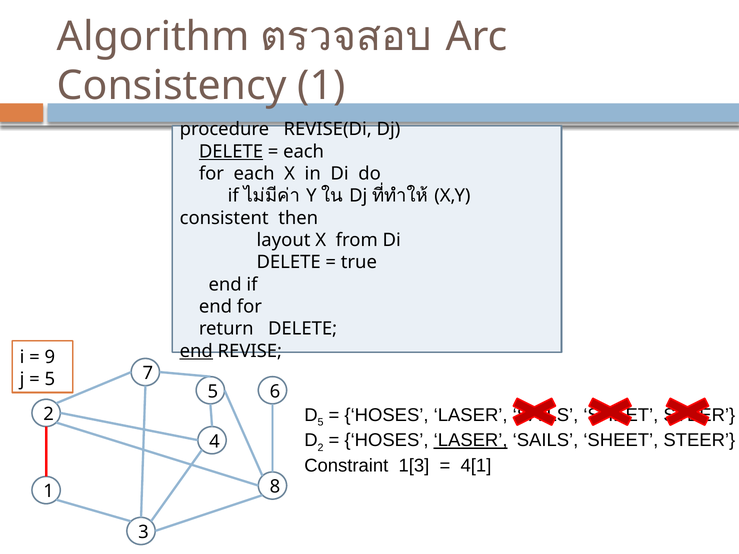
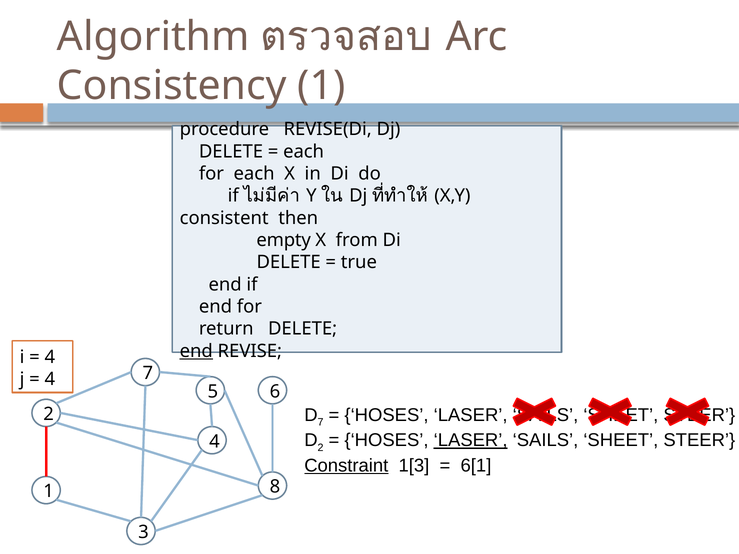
DELETE at (231, 152) underline: present -> none
layout: layout -> empty
9 at (50, 357): 9 -> 4
5 at (50, 379): 5 -> 4
5 at (321, 423): 5 -> 7
Constraint underline: none -> present
4[1: 4[1 -> 6[1
